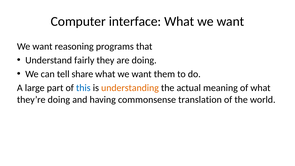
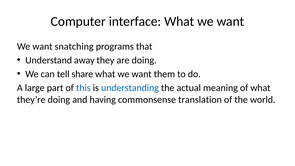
reasoning: reasoning -> snatching
fairly: fairly -> away
understanding colour: orange -> blue
